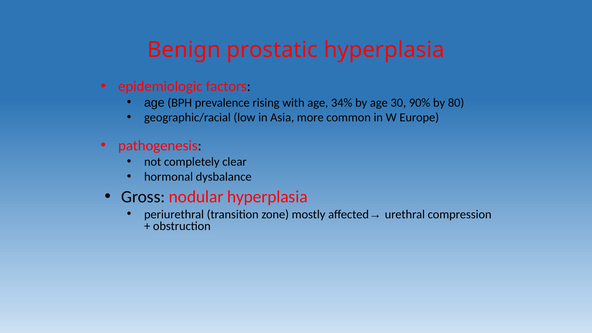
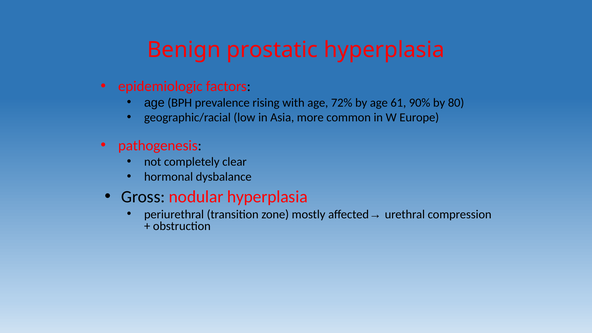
34%: 34% -> 72%
30: 30 -> 61
